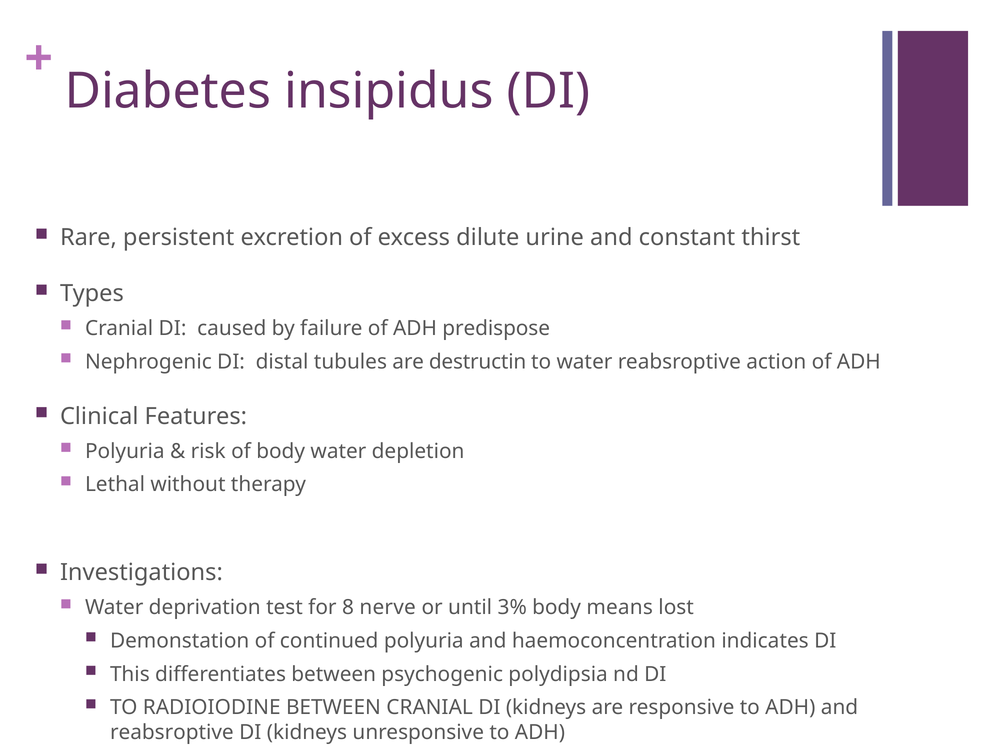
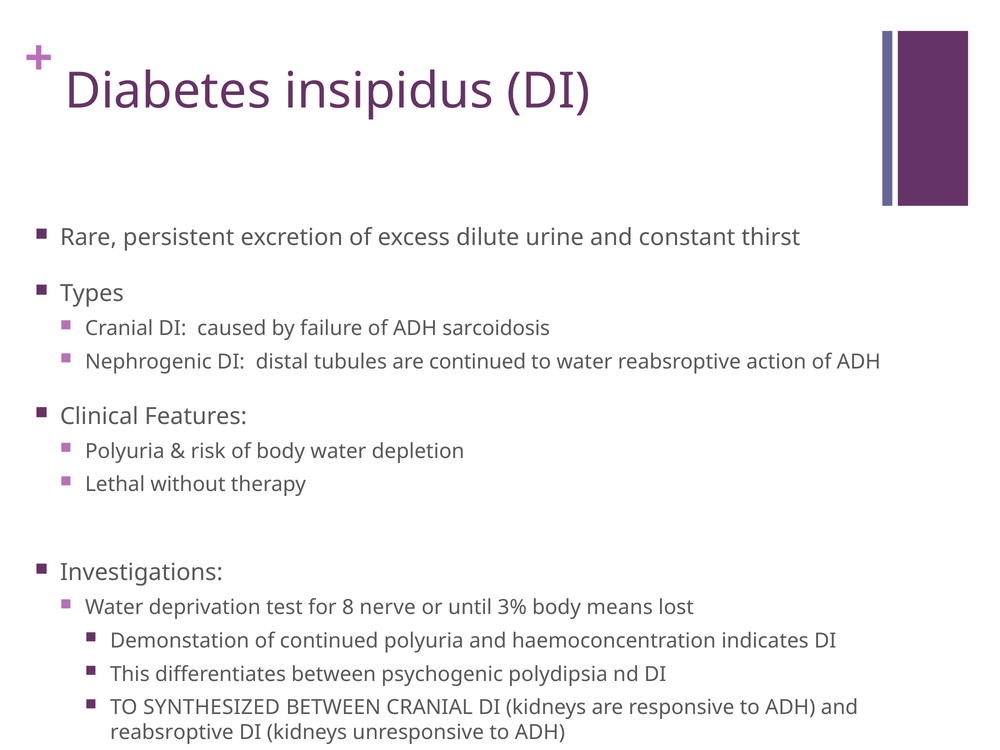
predispose: predispose -> sarcoidosis
are destructin: destructin -> continued
RADIOIODINE: RADIOIODINE -> SYNTHESIZED
